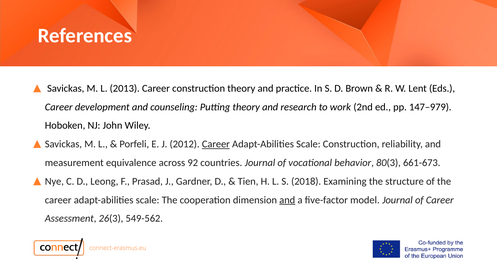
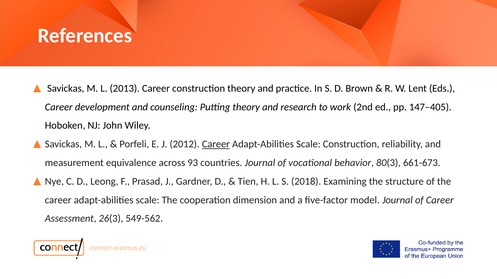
147–979: 147–979 -> 147–405
92: 92 -> 93
and at (287, 200) underline: present -> none
